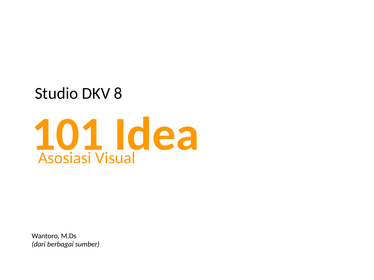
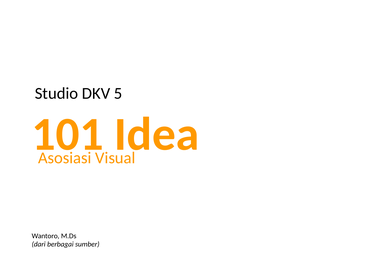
8: 8 -> 5
